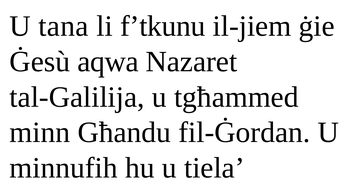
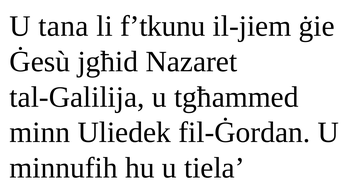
aqwa: aqwa -> jgħid
Għandu: Għandu -> Uliedek
